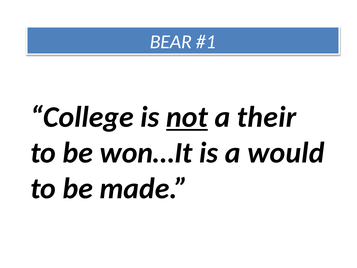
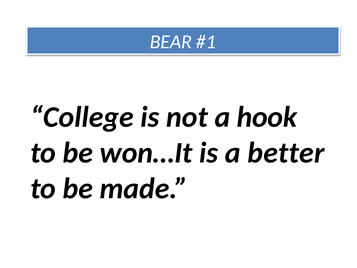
not underline: present -> none
their: their -> hook
would: would -> better
